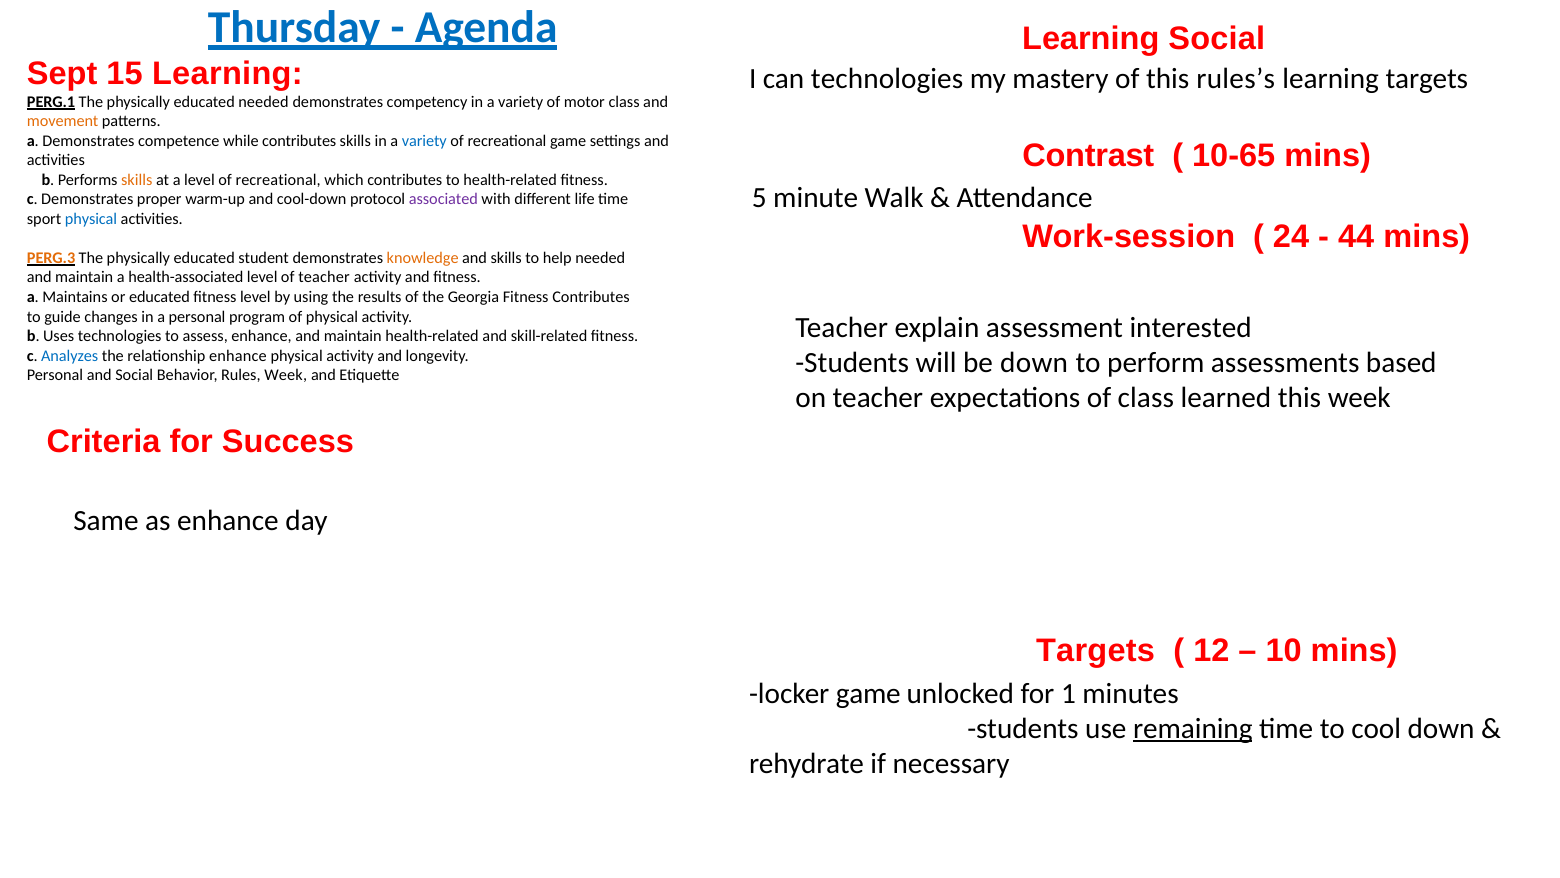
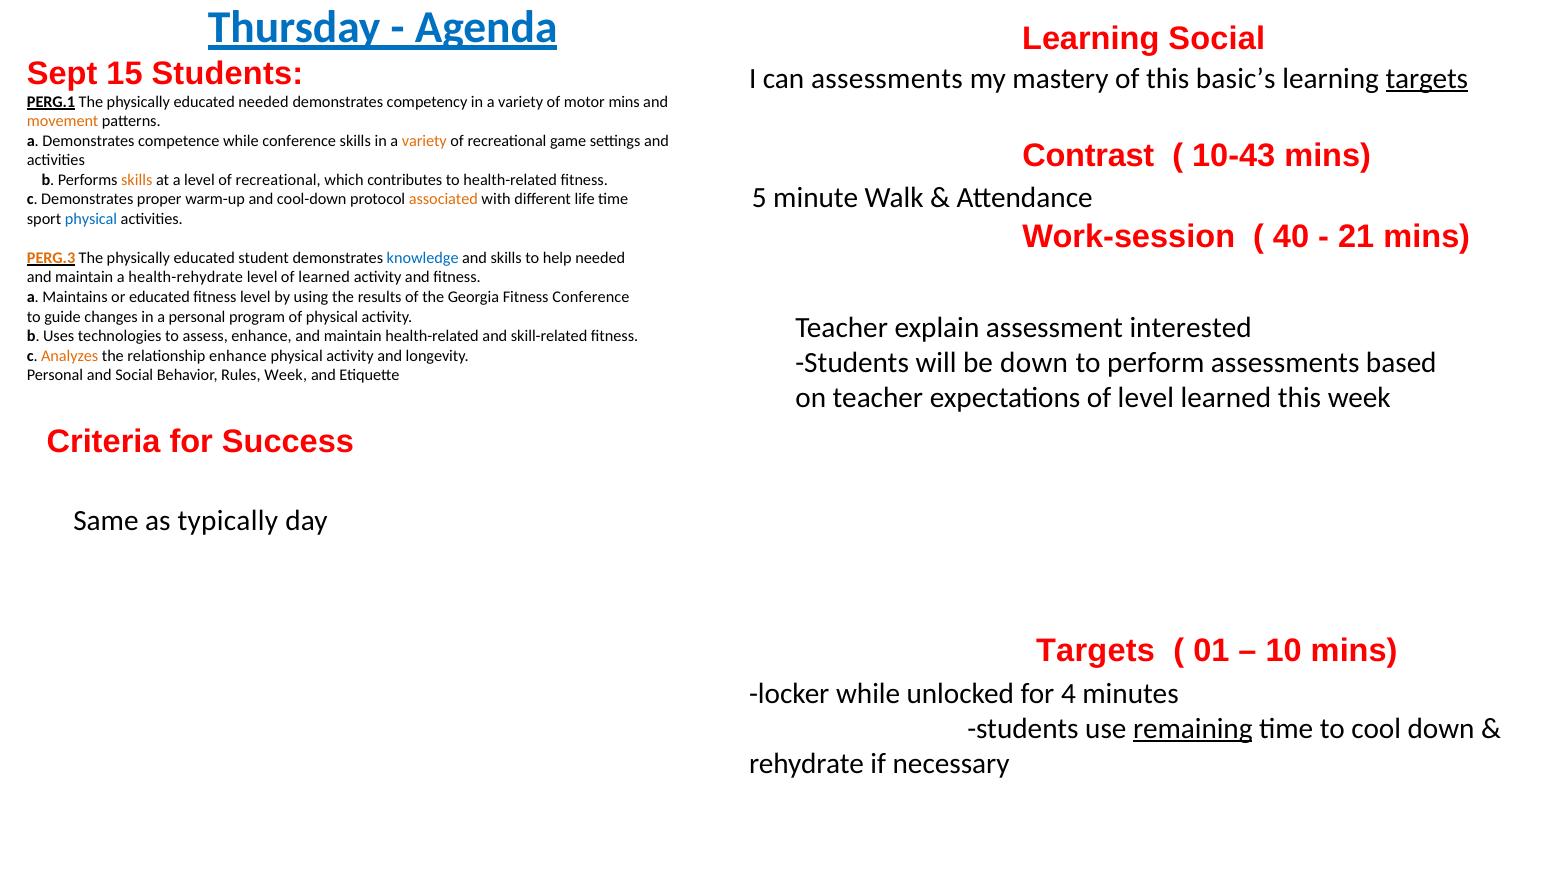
15 Learning: Learning -> Students
can technologies: technologies -> assessments
rules’s: rules’s -> basic’s
targets at (1427, 79) underline: none -> present
motor class: class -> mins
while contributes: contributes -> conference
variety at (424, 141) colour: blue -> orange
10-65: 10-65 -> 10-43
associated colour: purple -> orange
24: 24 -> 40
44: 44 -> 21
knowledge colour: orange -> blue
health-associated: health-associated -> health-rehydrate
of teacher: teacher -> learned
Fitness Contributes: Contributes -> Conference
Analyzes colour: blue -> orange
of class: class -> level
as enhance: enhance -> typically
12: 12 -> 01
locker game: game -> while
1: 1 -> 4
